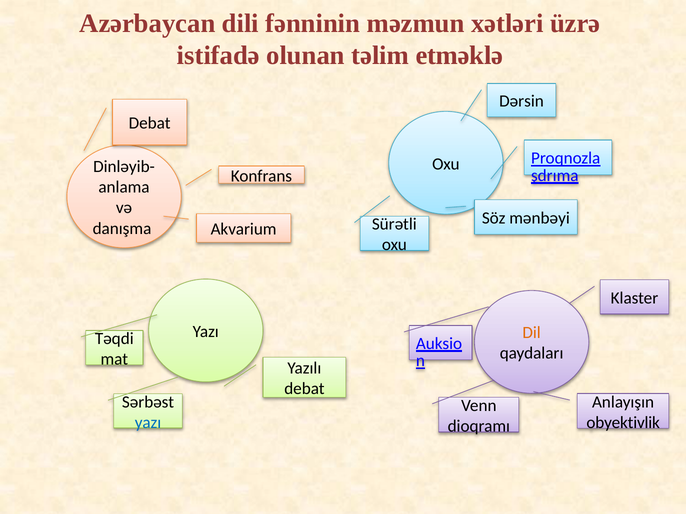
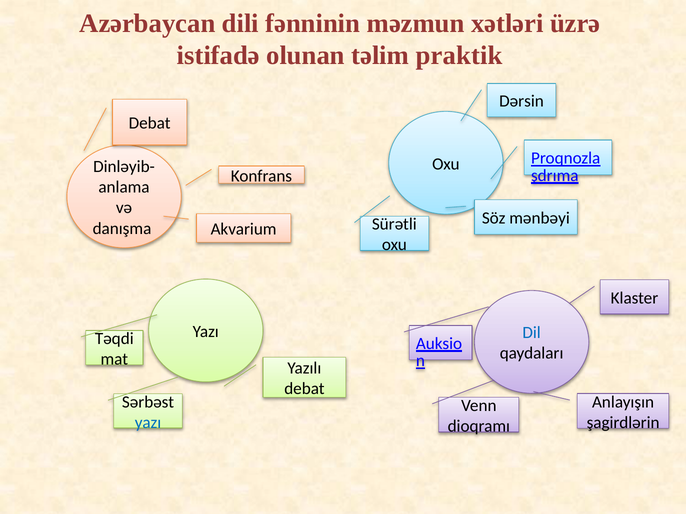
etməklə: etməklə -> praktik
Dil colour: orange -> blue
obyektivlik: obyektivlik -> şagirdlərin
